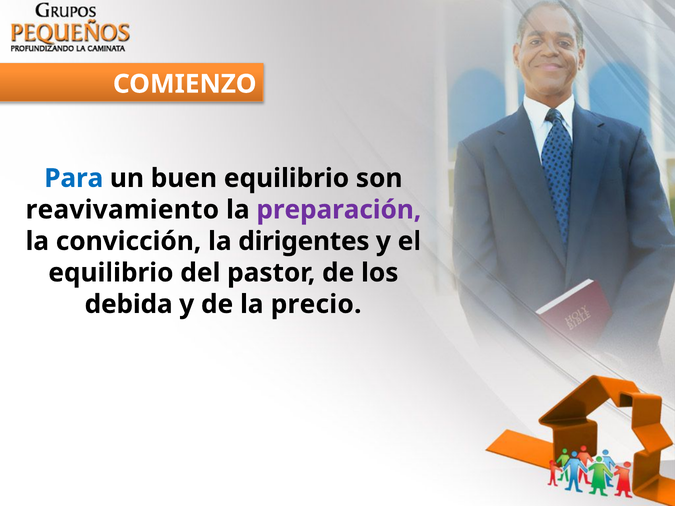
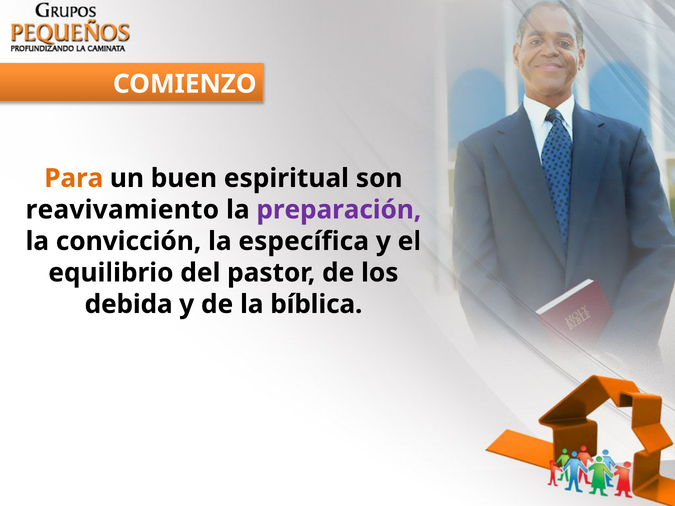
Para colour: blue -> orange
buen equilibrio: equilibrio -> espiritual
dirigentes: dirigentes -> específica
precio: precio -> bíblica
